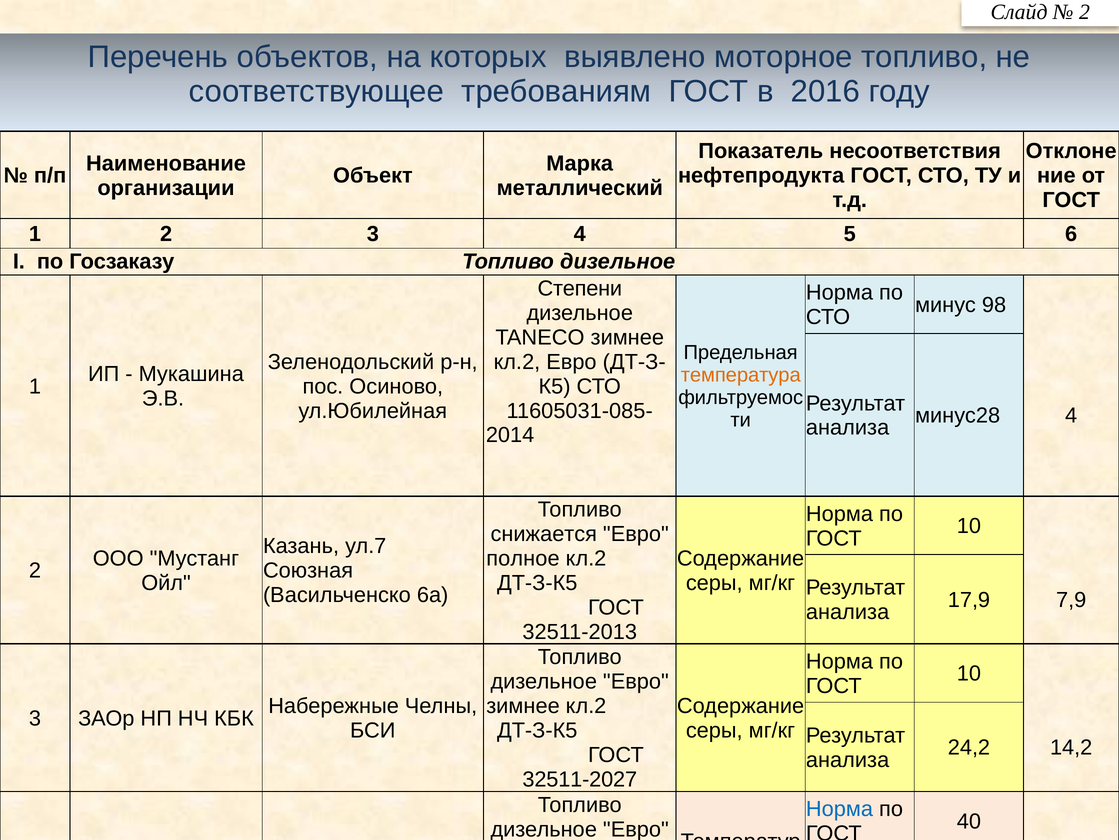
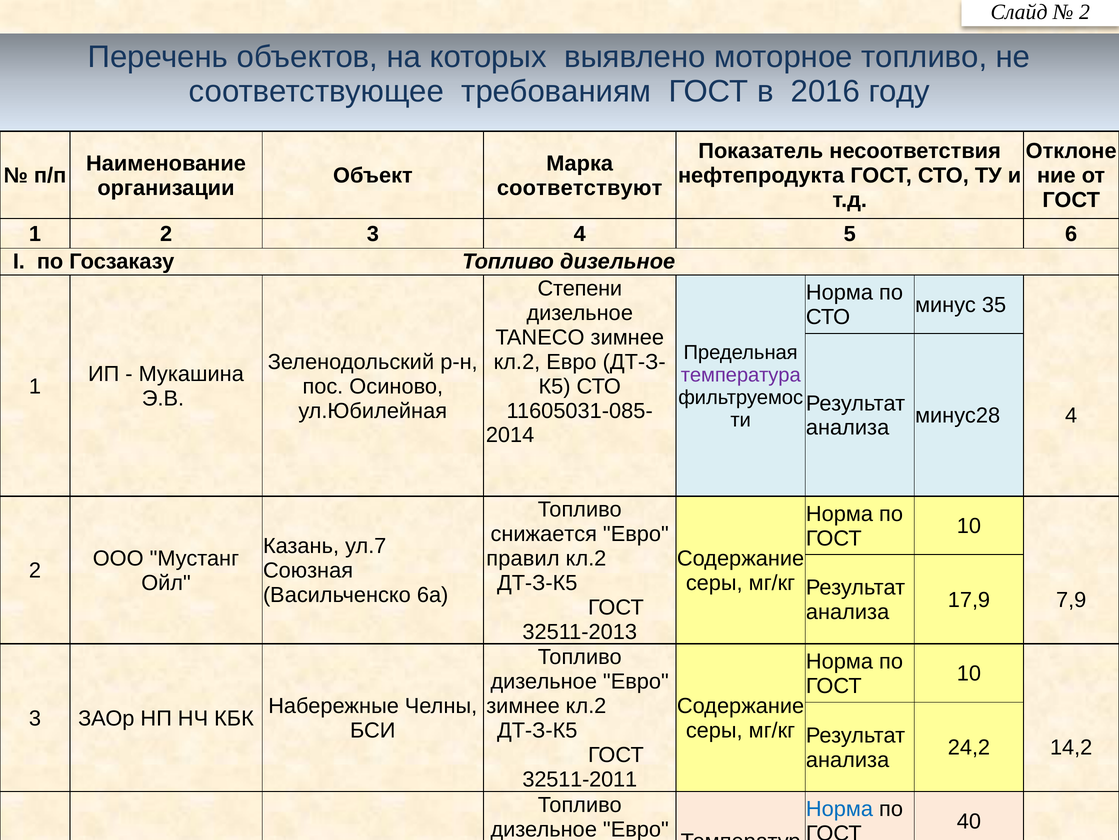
металлический: металлический -> соответствуют
98: 98 -> 35
температура colour: orange -> purple
полное: полное -> правил
32511-2027: 32511-2027 -> 32511-2011
